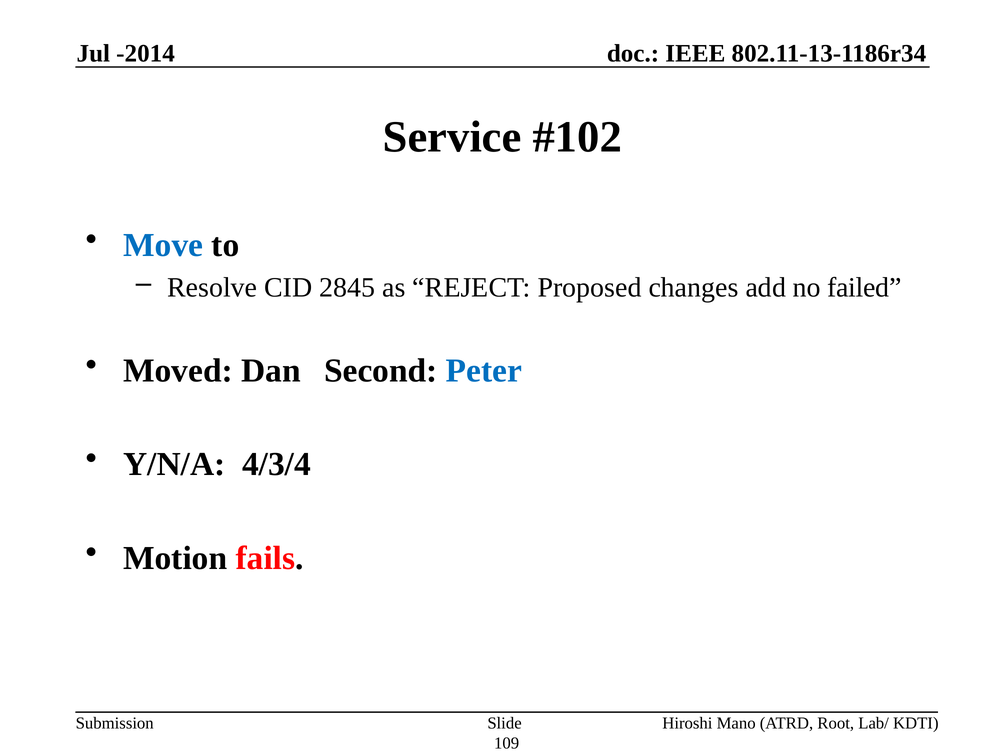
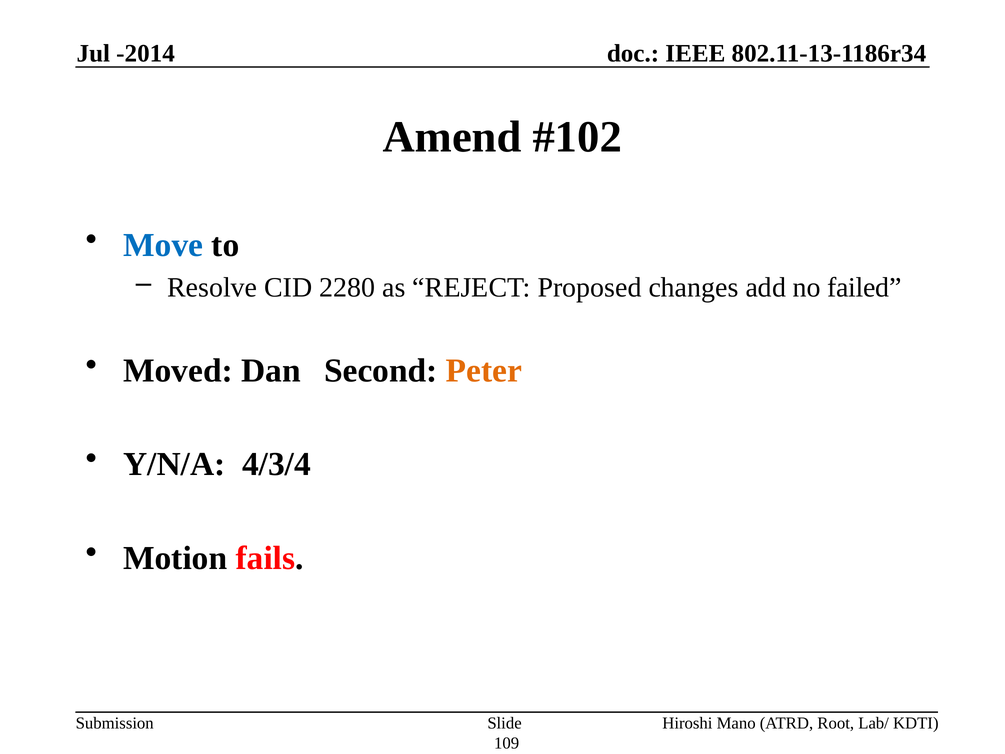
Service: Service -> Amend
2845: 2845 -> 2280
Peter colour: blue -> orange
